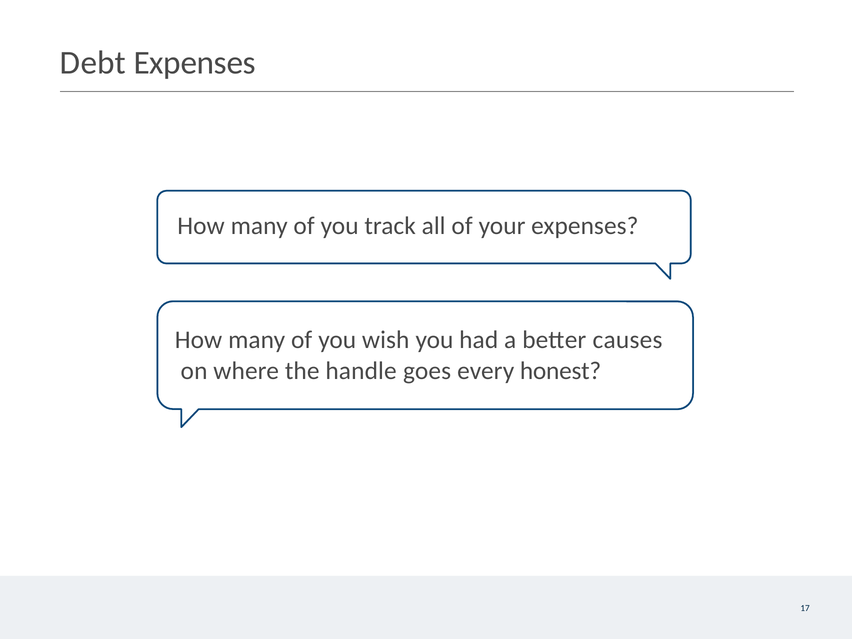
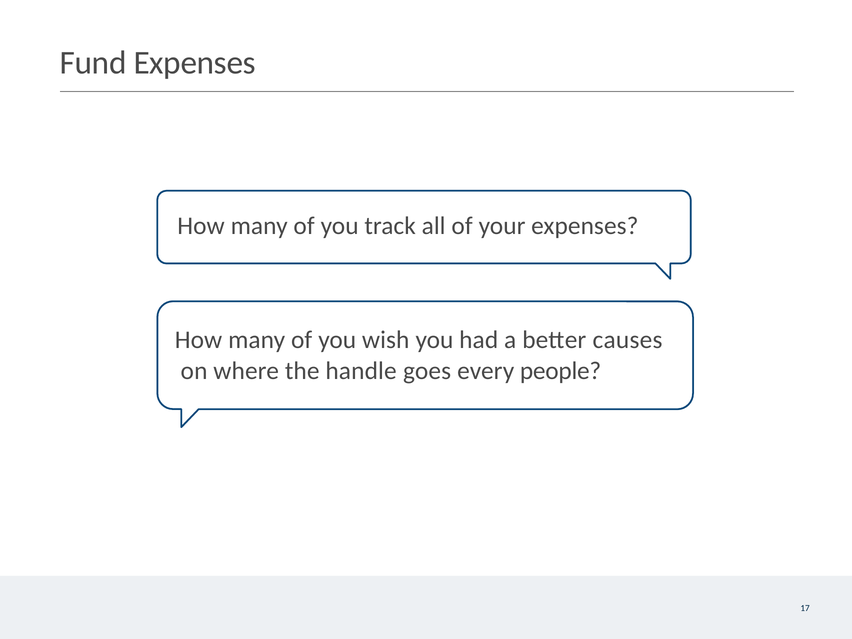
Debt: Debt -> Fund
honest: honest -> people
